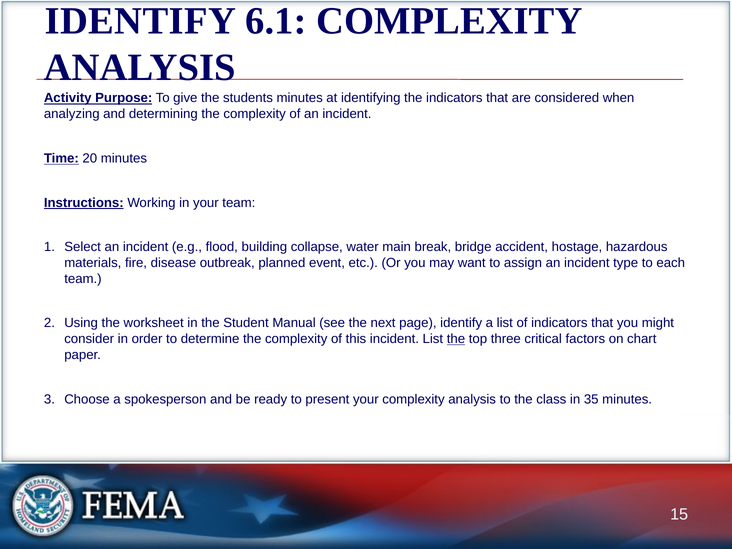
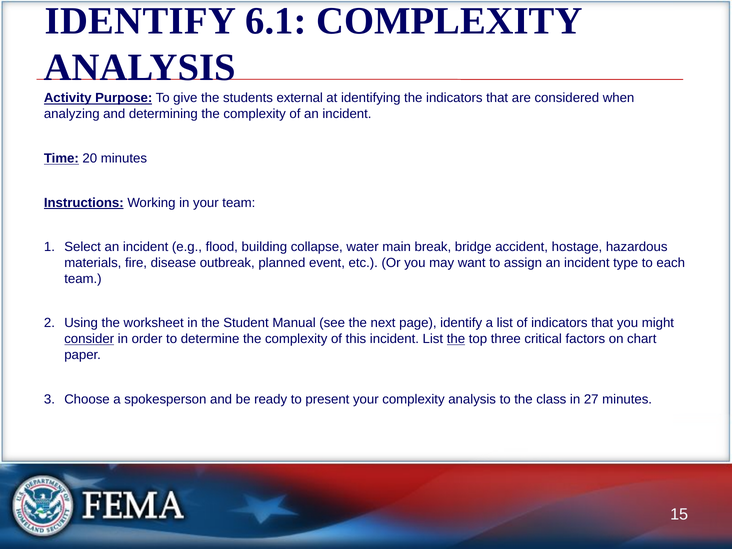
students minutes: minutes -> external
consider underline: none -> present
35: 35 -> 27
